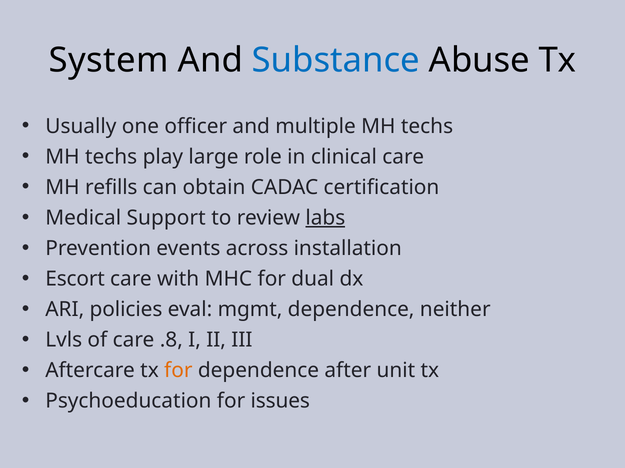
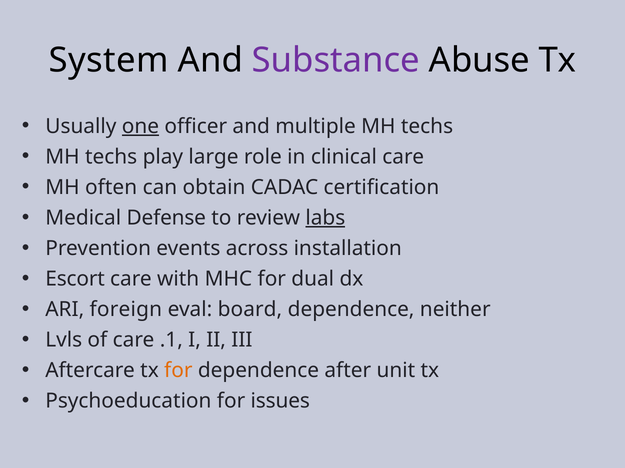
Substance colour: blue -> purple
one underline: none -> present
refills: refills -> often
Support: Support -> Defense
policies: policies -> foreign
mgmt: mgmt -> board
.8: .8 -> .1
